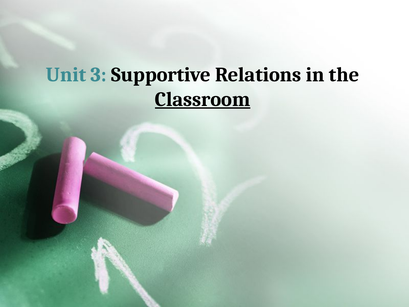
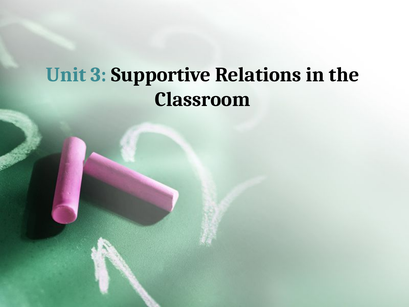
Classroom underline: present -> none
